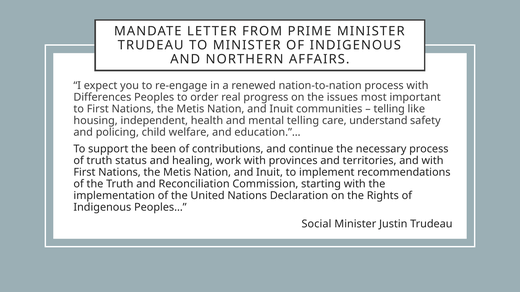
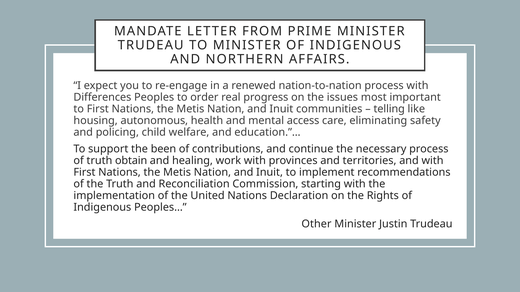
independent: independent -> autonomous
mental telling: telling -> access
understand: understand -> eliminating
status: status -> obtain
Social: Social -> Other
